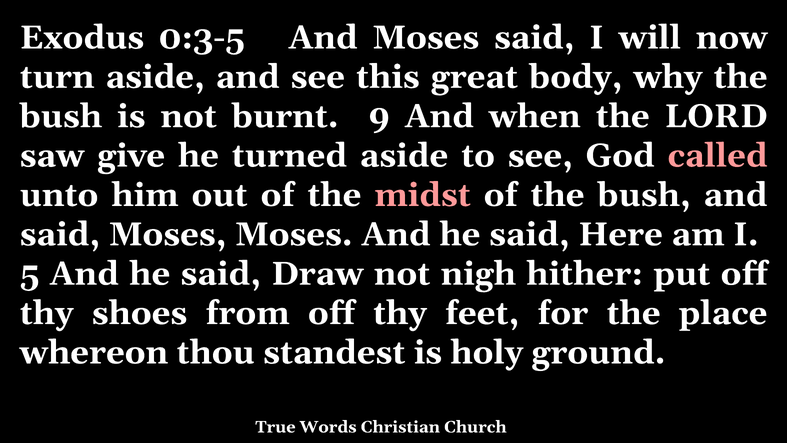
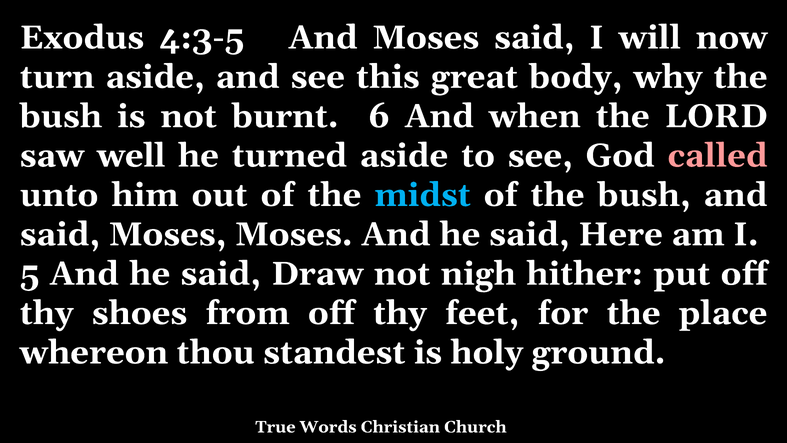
0:3-5: 0:3-5 -> 4:3-5
9: 9 -> 6
give: give -> well
midst colour: pink -> light blue
